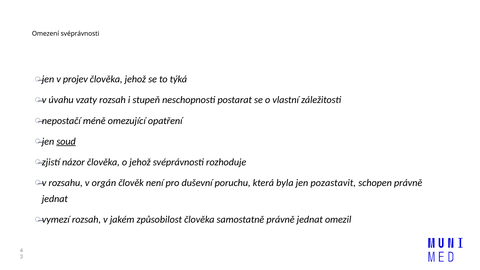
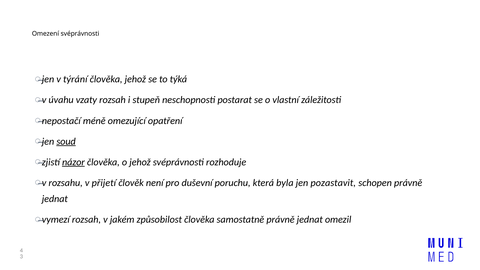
projev: projev -> týrání
názor underline: none -> present
orgán: orgán -> přijetí
